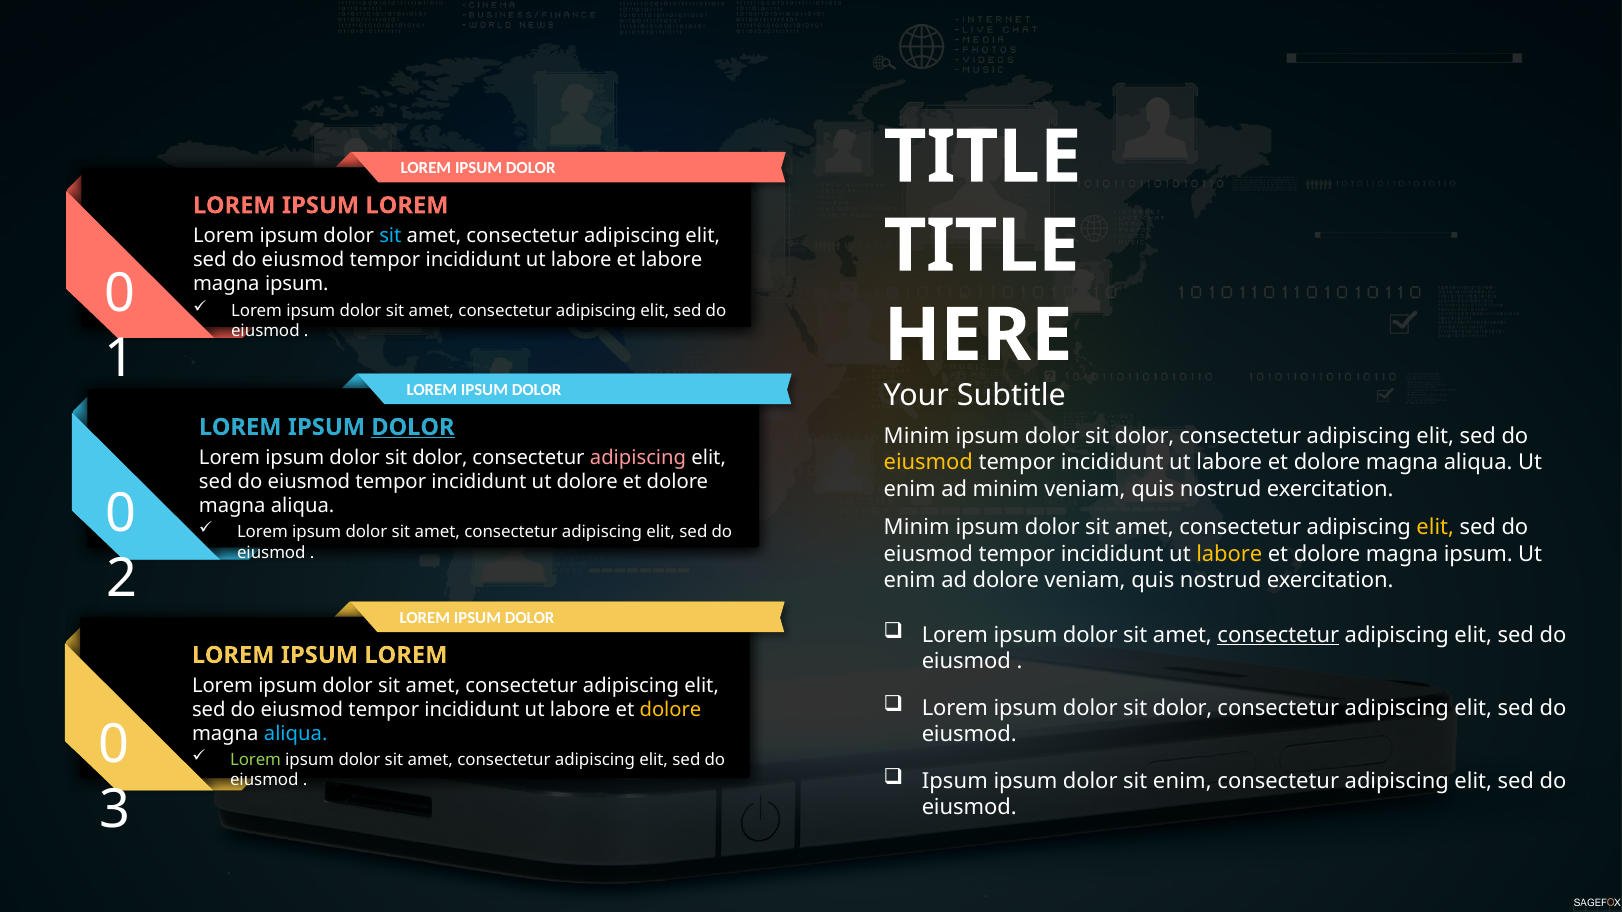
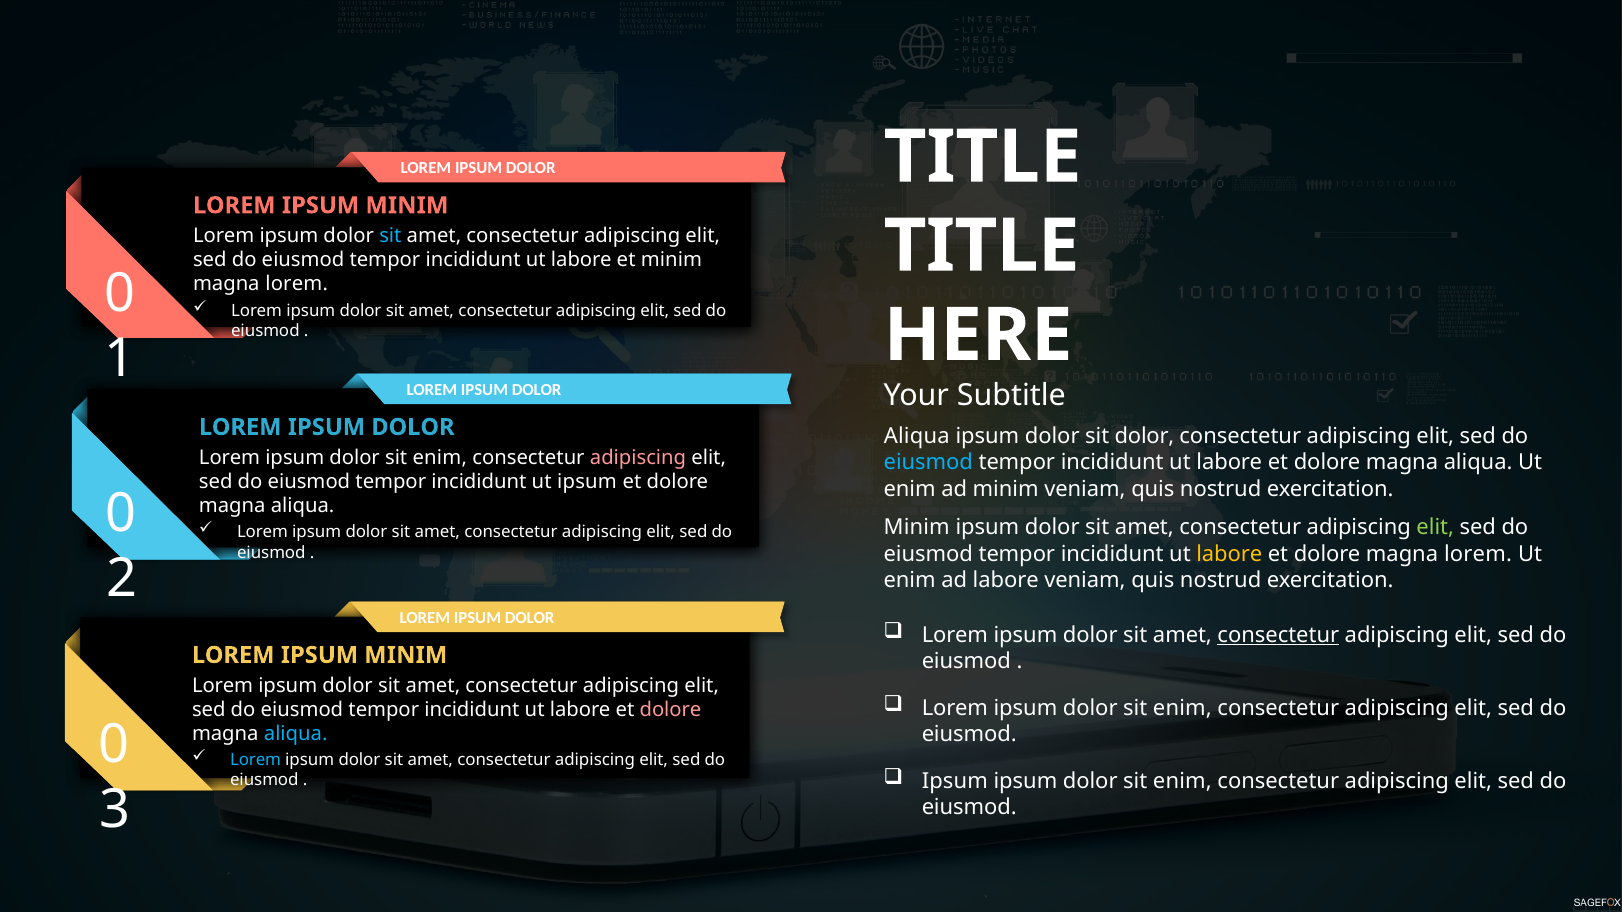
LOREM at (407, 206): LOREM -> MINIM
et labore: labore -> minim
ipsum at (297, 284): ipsum -> lorem
DOLOR at (413, 427) underline: present -> none
Minim at (917, 436): Minim -> Aliqua
dolor at (440, 458): dolor -> enim
eiusmod at (928, 463) colour: yellow -> light blue
ut dolore: dolore -> ipsum
elit at (1435, 528) colour: yellow -> light green
dolore magna ipsum: ipsum -> lorem
ad dolore: dolore -> labore
LOREM at (406, 655): LOREM -> MINIM
dolor at (1183, 708): dolor -> enim
dolore at (670, 710) colour: yellow -> pink
Lorem at (256, 760) colour: light green -> light blue
